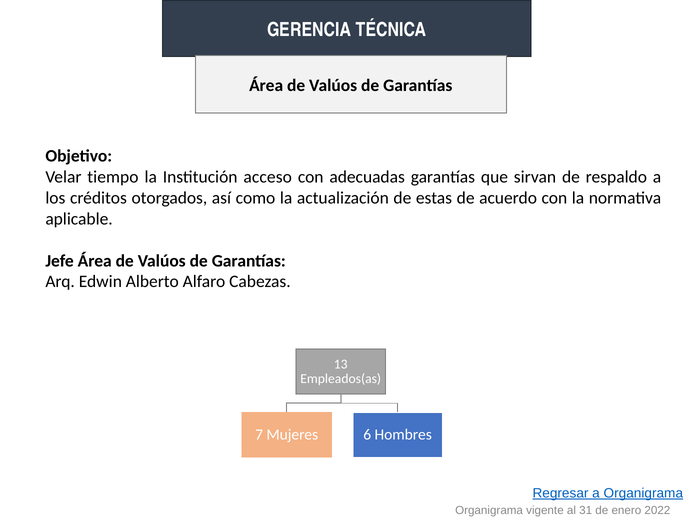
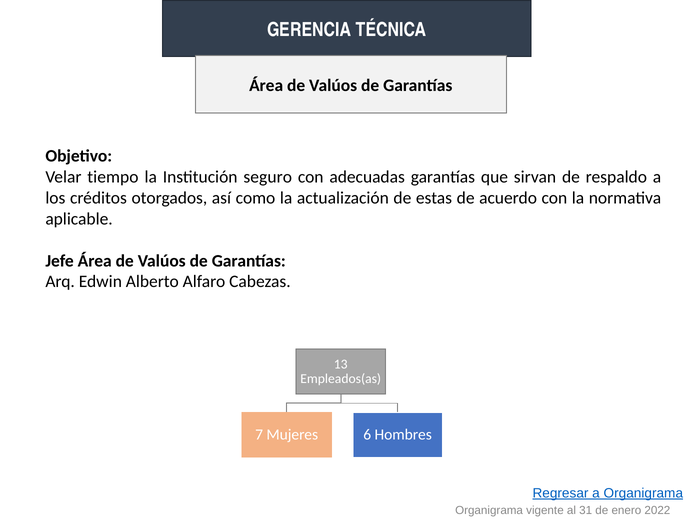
acceso: acceso -> seguro
